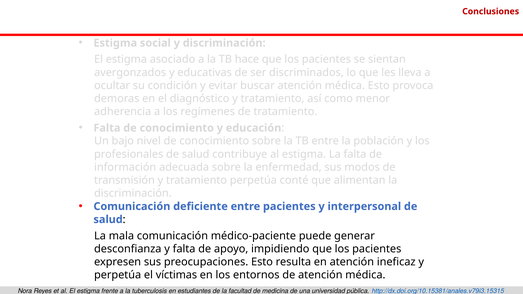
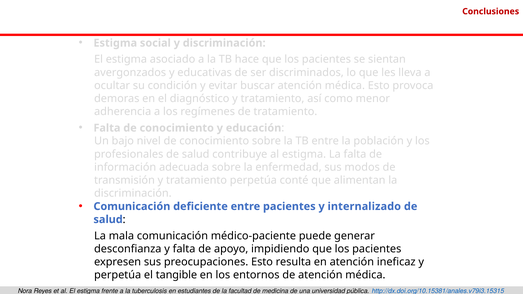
interpersonal: interpersonal -> internalizado
víctimas: víctimas -> tangible
